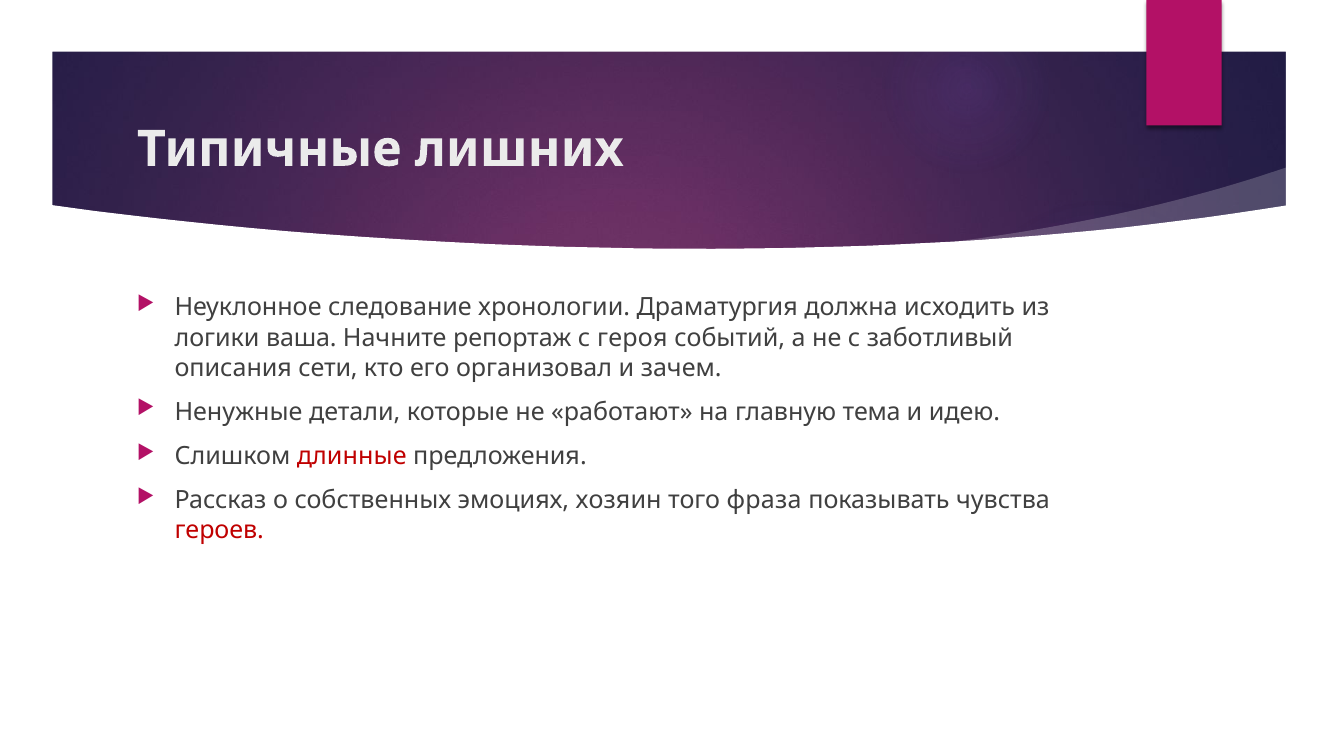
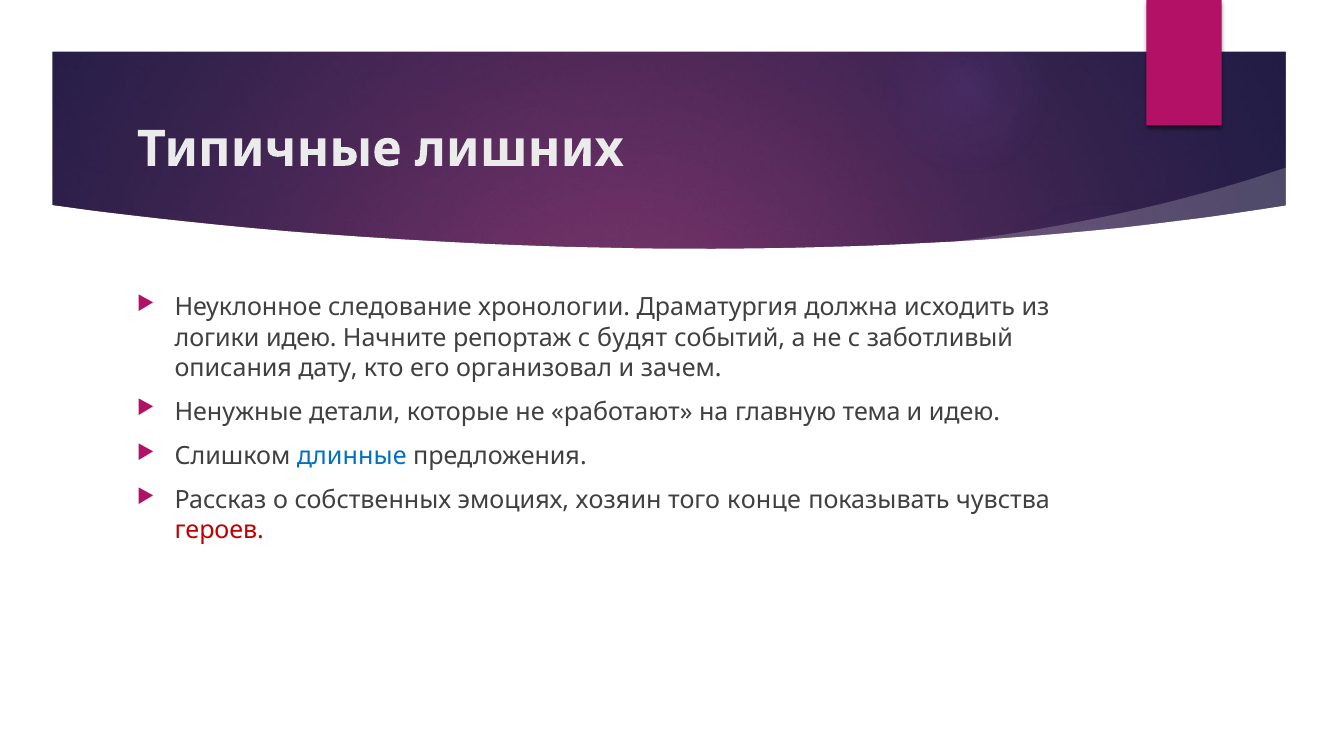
логики ваша: ваша -> идею
героя: героя -> будят
сети: сети -> дату
длинные colour: red -> blue
фраза: фраза -> конце
